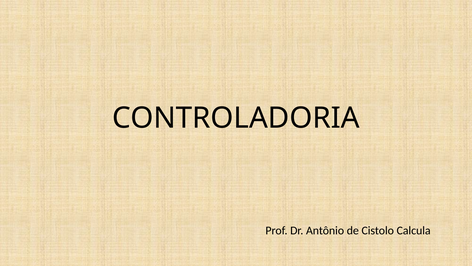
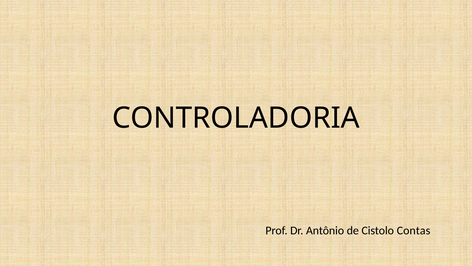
Calcula: Calcula -> Contas
